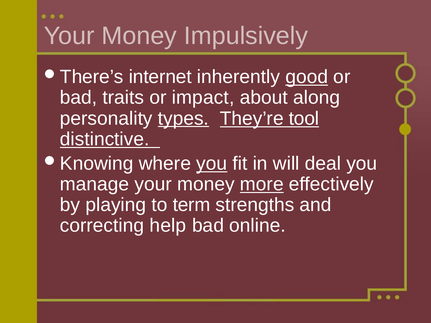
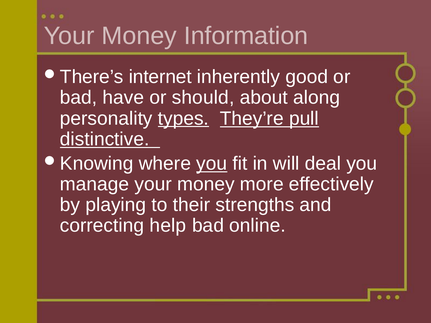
Impulsively: Impulsively -> Information
good underline: present -> none
traits: traits -> have
impact: impact -> should
tool: tool -> pull
more underline: present -> none
term: term -> their
